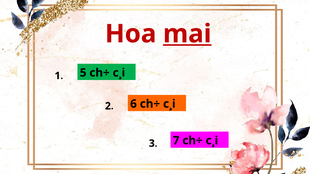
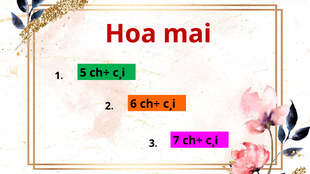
mai underline: present -> none
